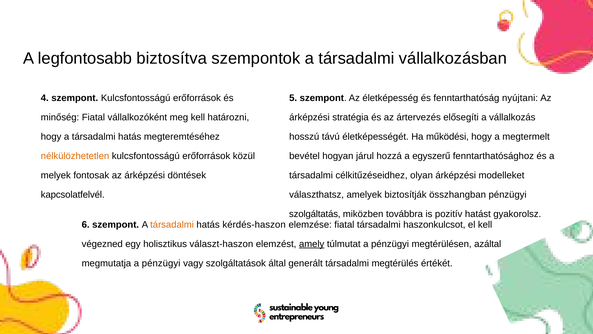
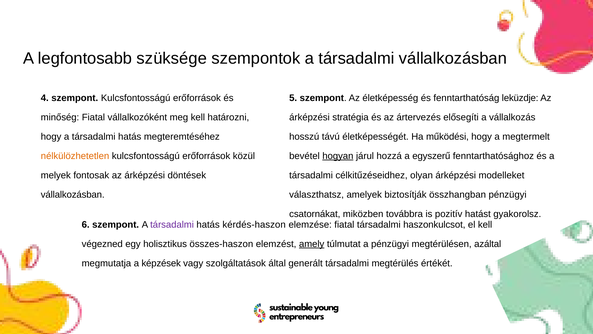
biztosítva: biztosítva -> szüksége
nyújtani: nyújtani -> leküzdje
hogyan underline: none -> present
kapcsolatfelvél at (73, 194): kapcsolatfelvél -> vállalkozásban
szolgáltatás: szolgáltatás -> csatornákat
társadalmi at (172, 224) colour: orange -> purple
választ-haszon: választ-haszon -> összes-haszon
megmutatja a pénzügyi: pénzügyi -> képzések
